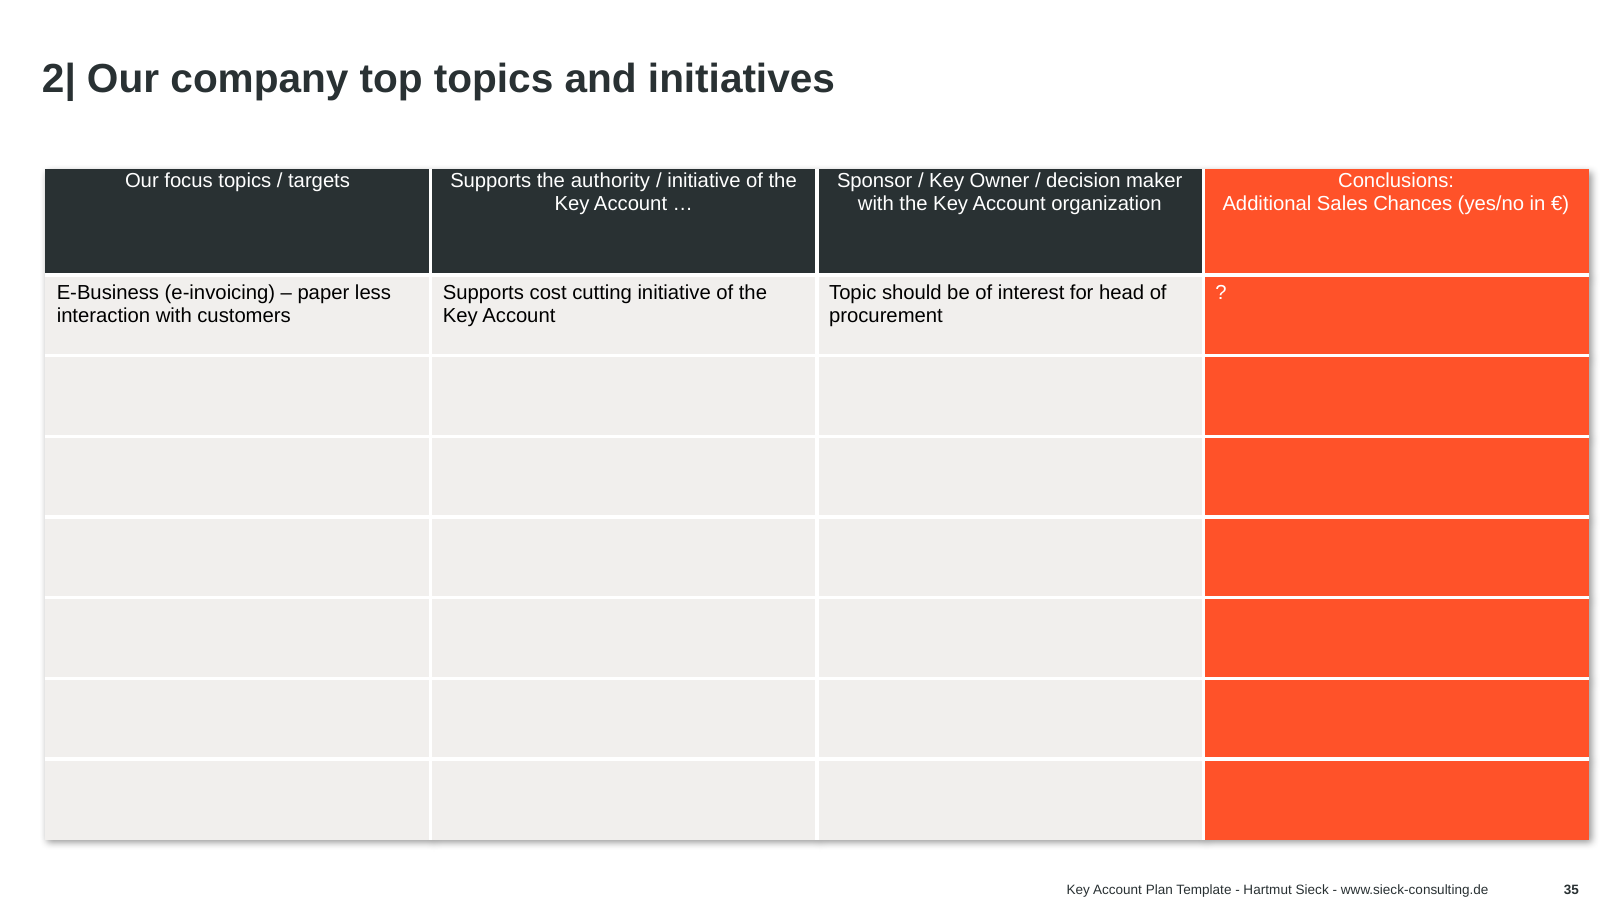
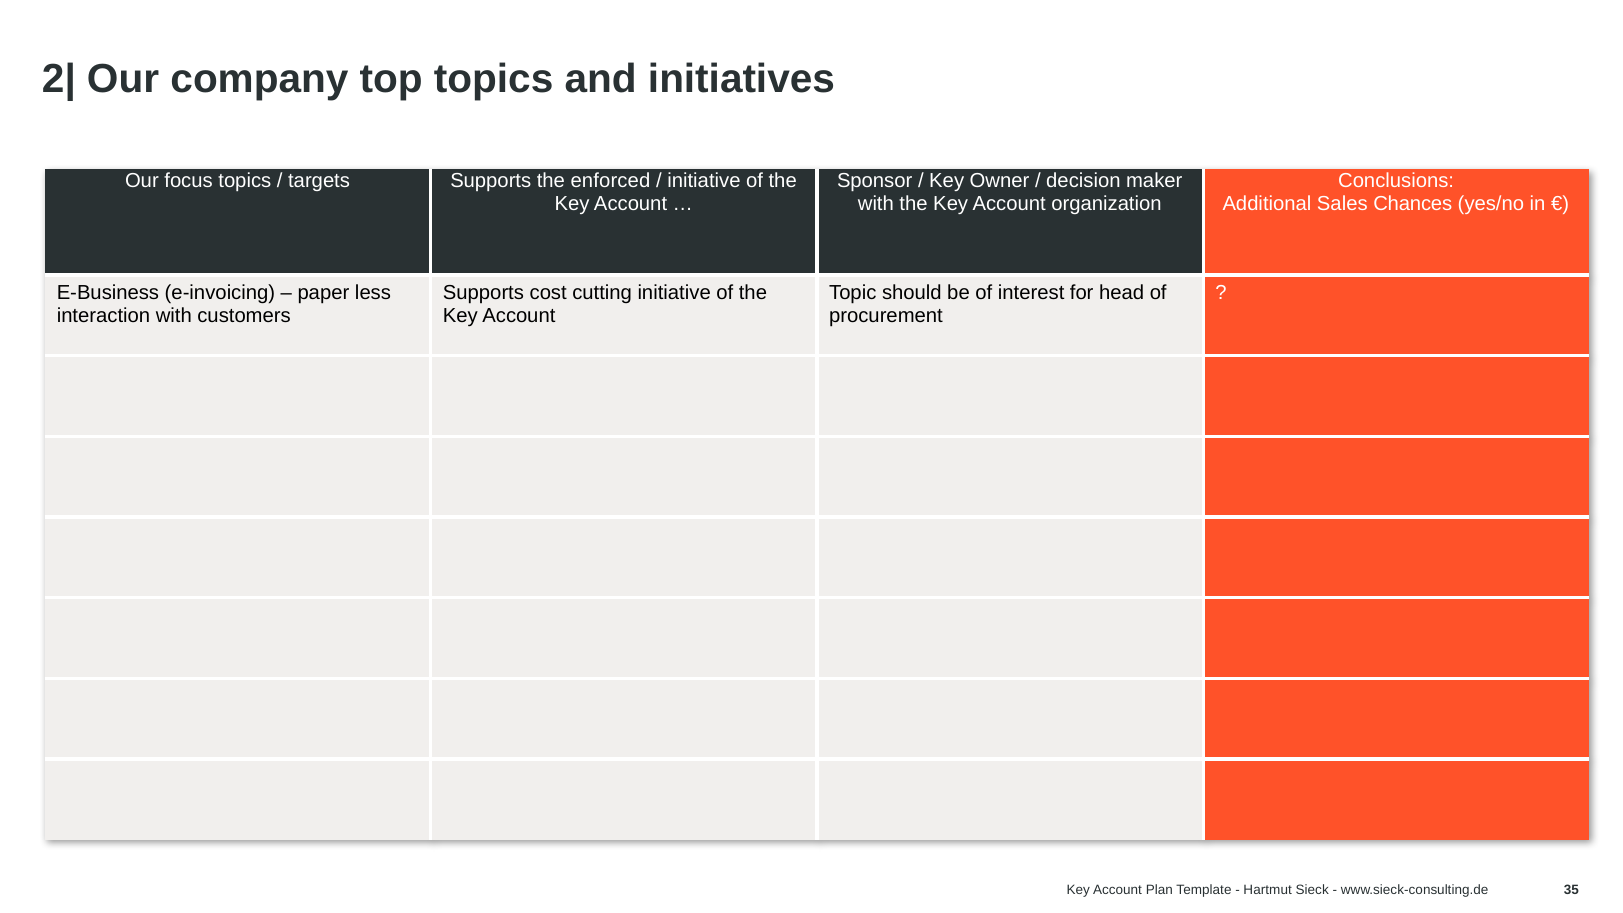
authority: authority -> enforced
